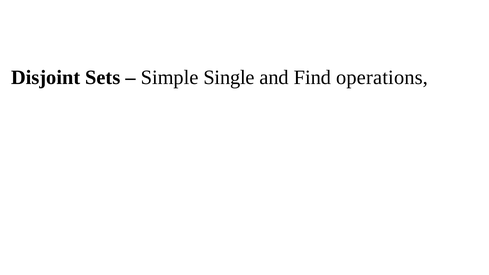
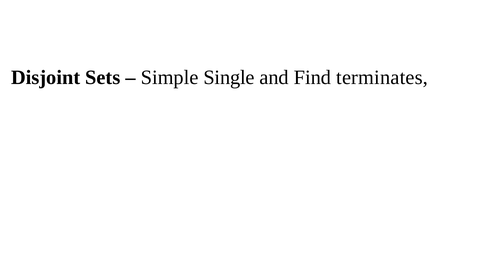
operations: operations -> terminates
